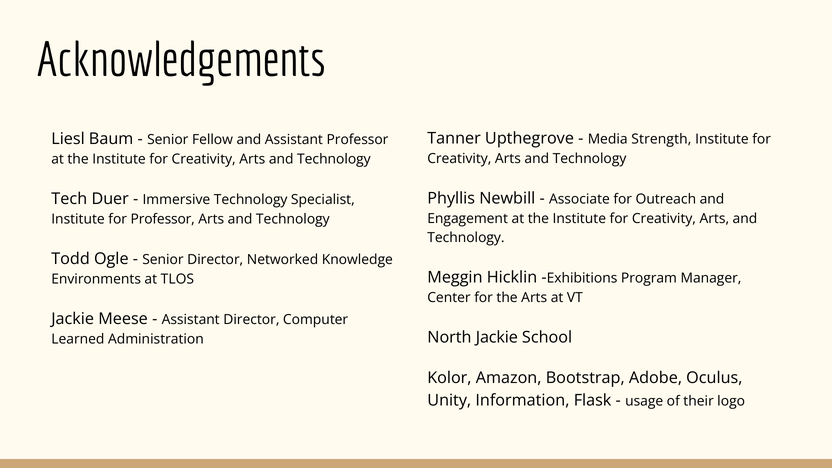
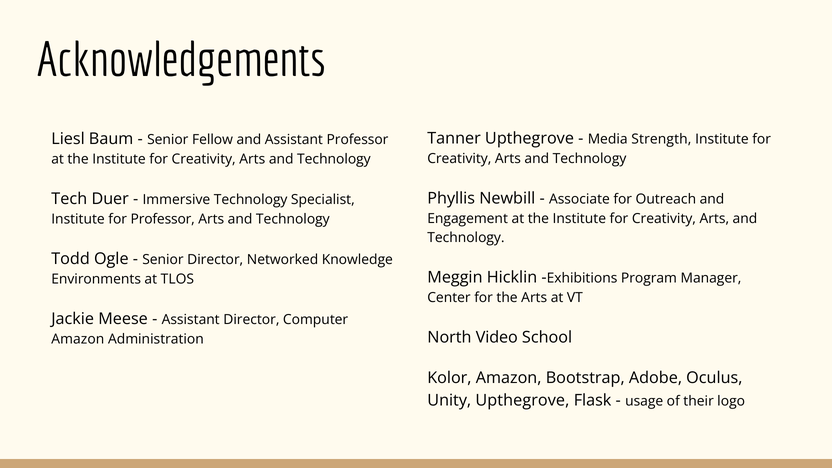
North Jackie: Jackie -> Video
Learned at (78, 339): Learned -> Amazon
Unity Information: Information -> Upthegrove
